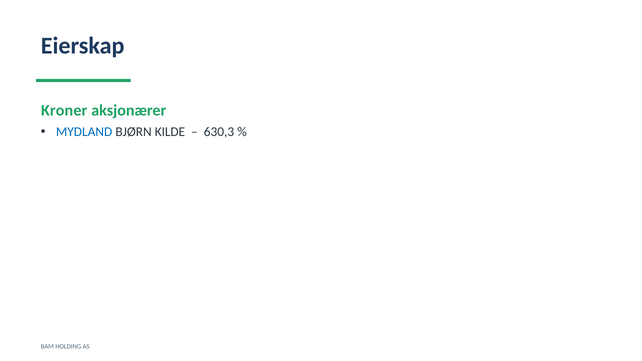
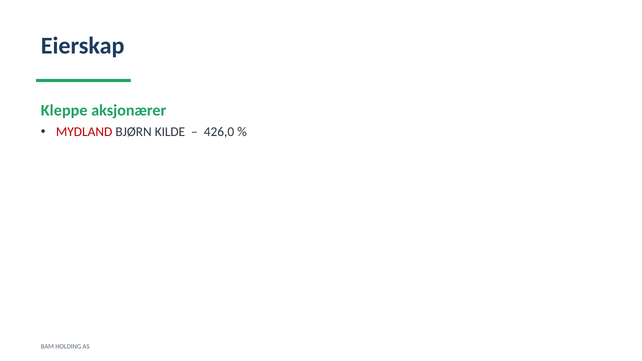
Kroner: Kroner -> Kleppe
MYDLAND colour: blue -> red
630,3: 630,3 -> 426,0
